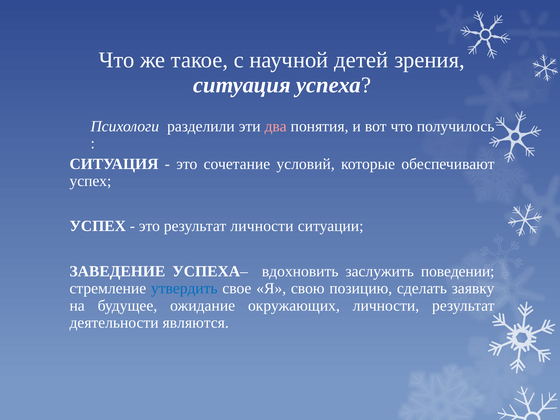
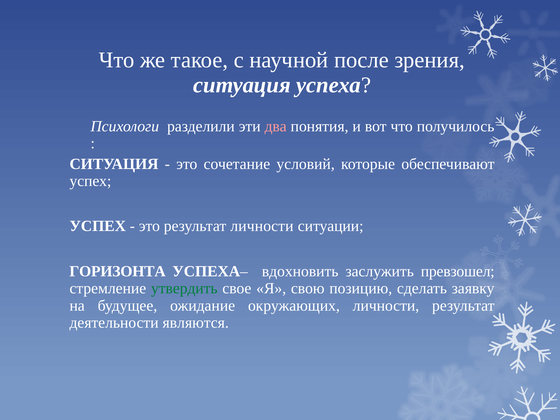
детей: детей -> после
ЗАВЕДЕНИЕ: ЗАВЕДЕНИЕ -> ГОРИЗОНТА
поведении: поведении -> превзошел
утвердить colour: blue -> green
